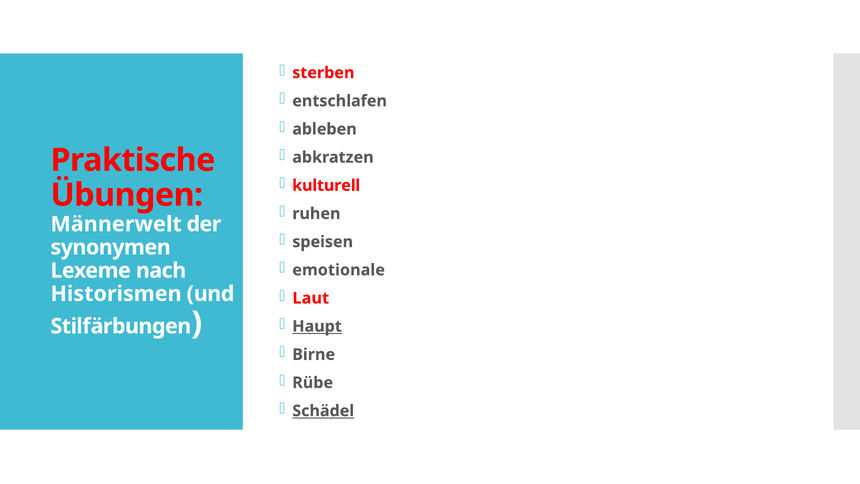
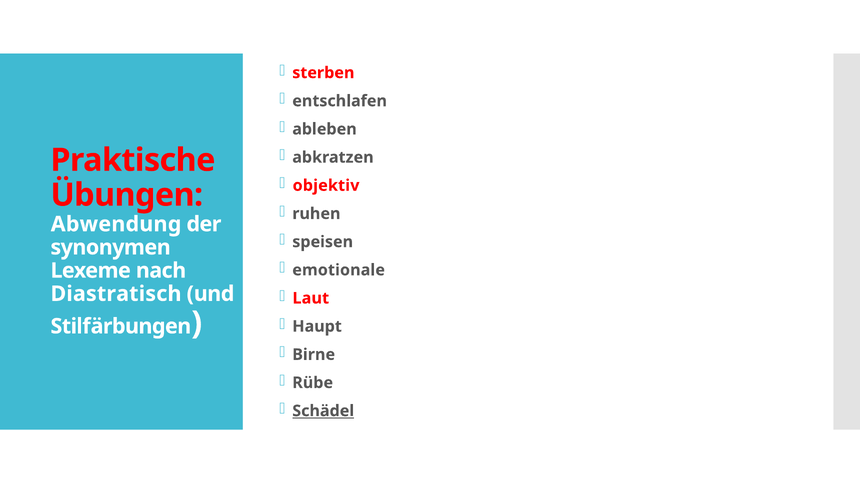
kulturell: kulturell -> objektiv
Männerwelt: Männerwelt -> Abwendung
Historismen: Historismen -> Diastratisch
Haupt underline: present -> none
